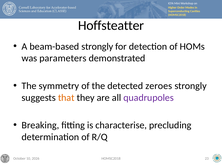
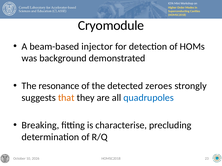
Hoffsteatter: Hoffsteatter -> Cryomodule
beam-based strongly: strongly -> injector
parameters: parameters -> background
symmetry: symmetry -> resonance
quadrupoles colour: purple -> blue
